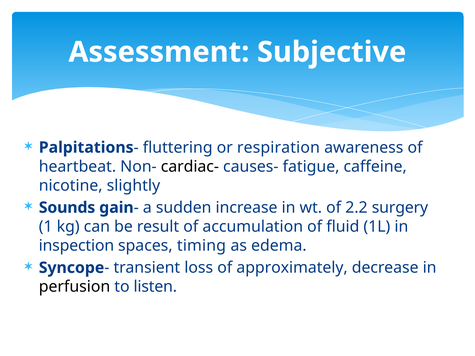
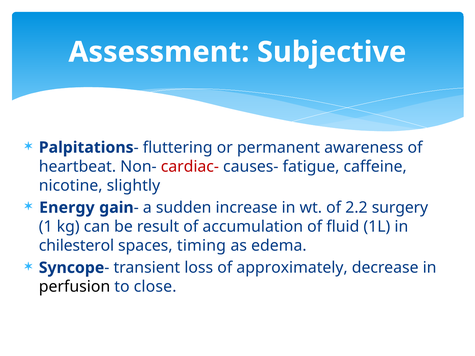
respiration: respiration -> permanent
cardiac- colour: black -> red
Sounds: Sounds -> Energy
inspection: inspection -> chilesterol
listen: listen -> close
